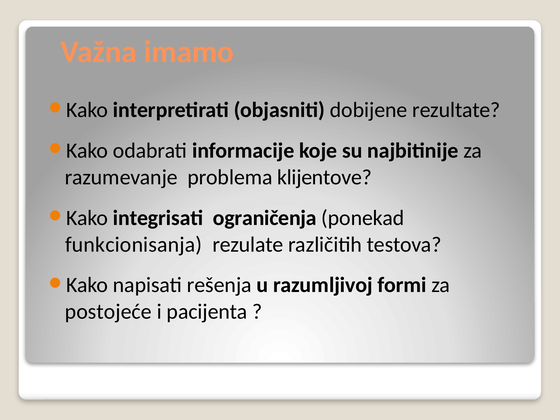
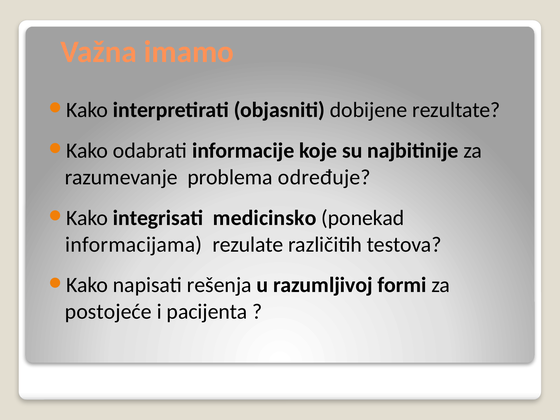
klijentove: klijentove -> određuje
ograničenja: ograničenja -> medicinsko
funkcionisanja: funkcionisanja -> informacijama
